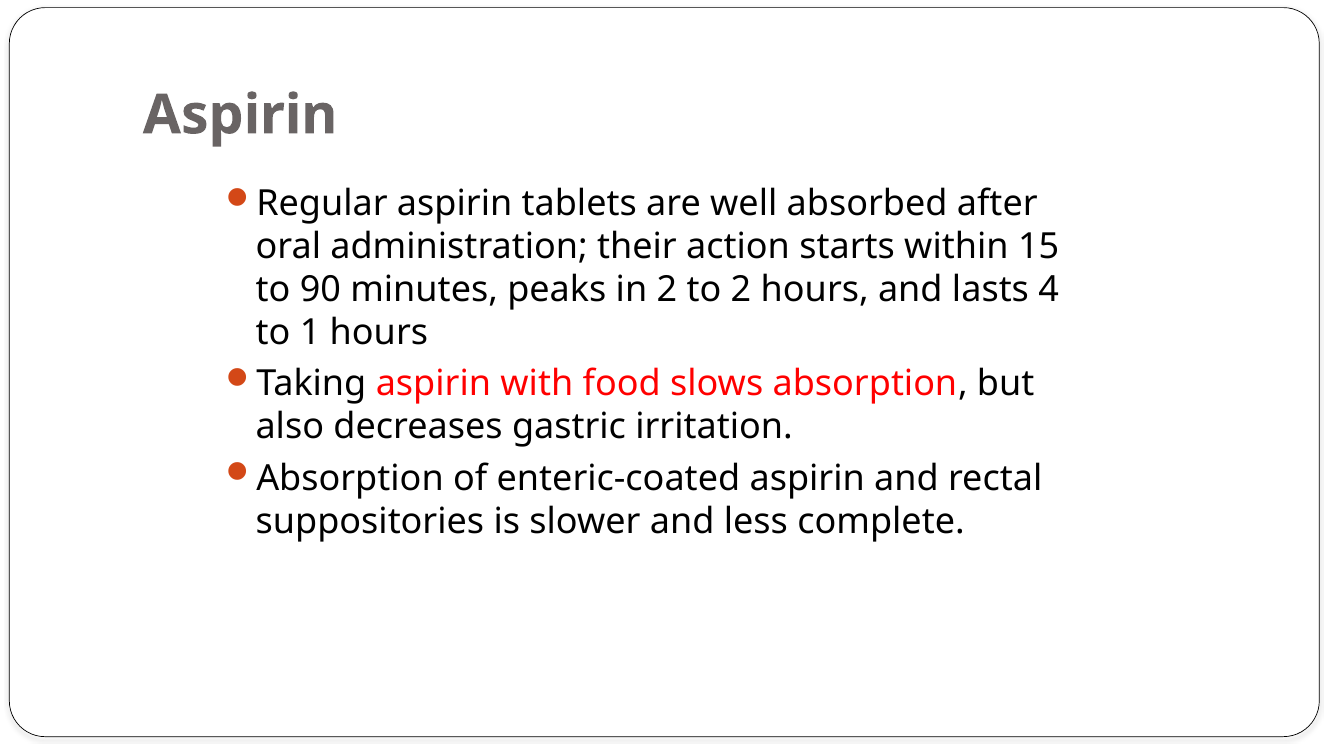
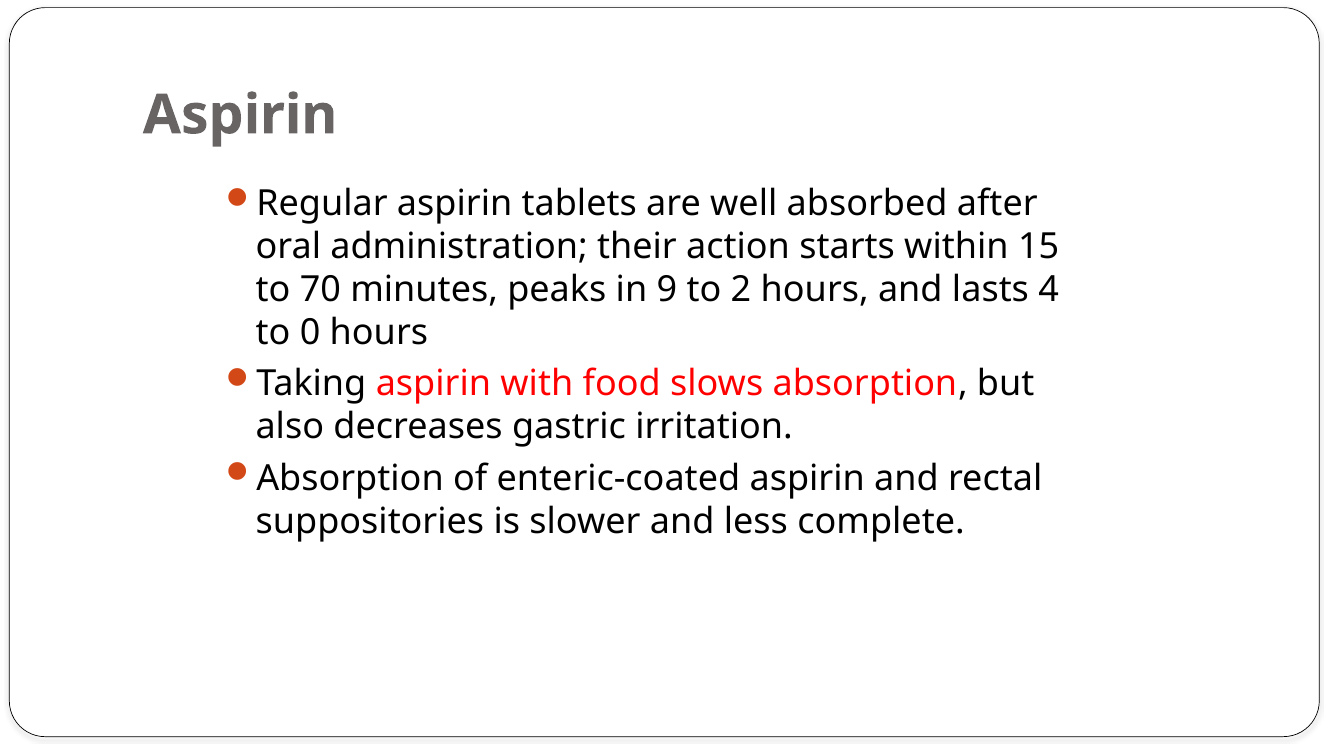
90: 90 -> 70
in 2: 2 -> 9
1: 1 -> 0
